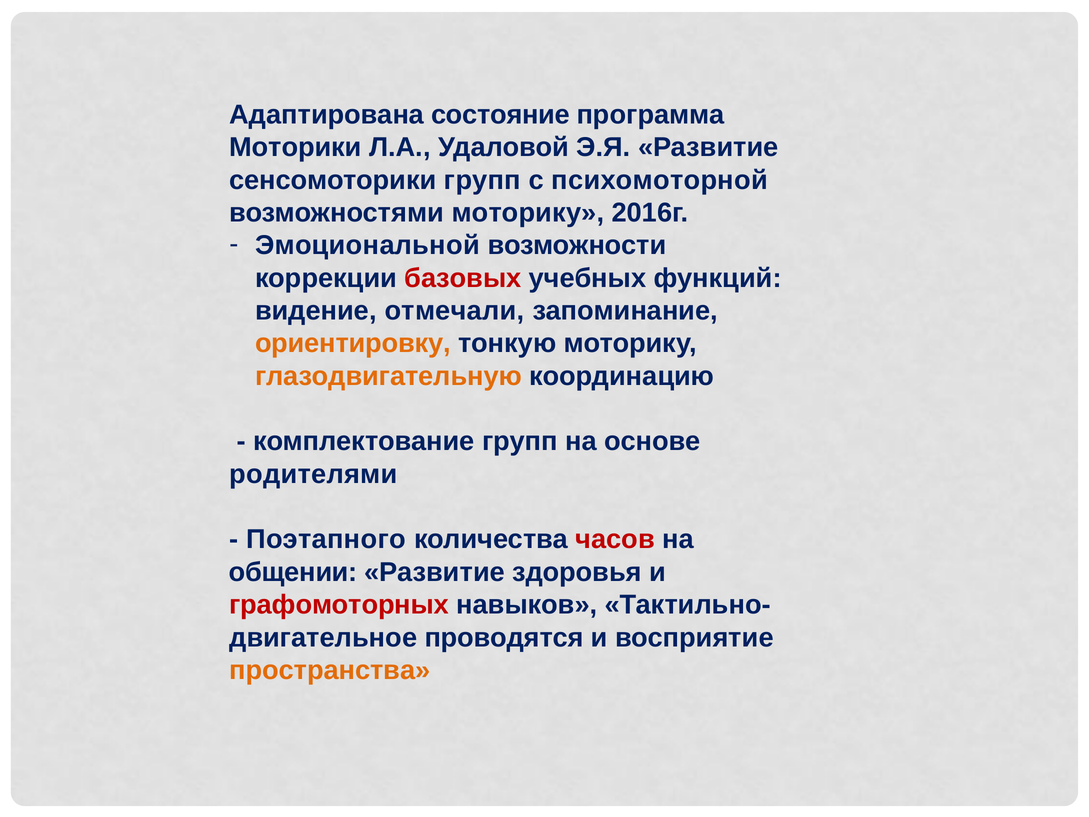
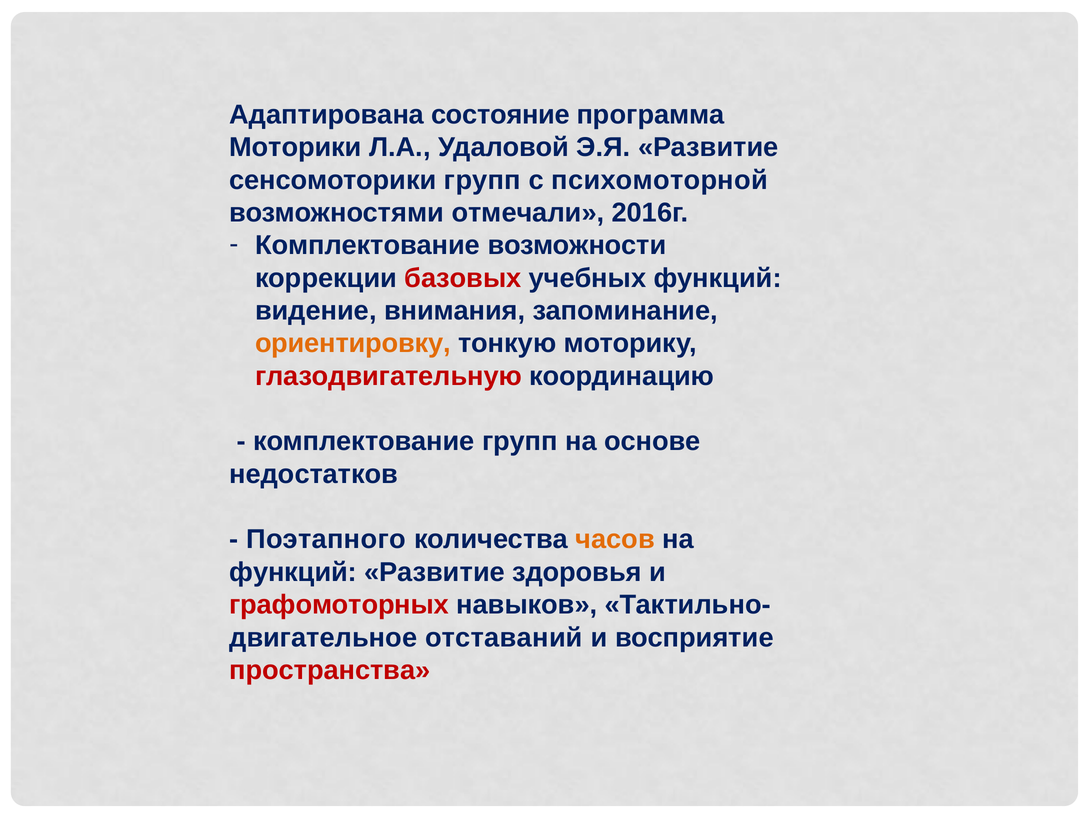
возможностями моторику: моторику -> отмечали
Эмоциональной at (367, 245): Эмоциональной -> Комплектование
отмечали: отмечали -> внимания
глазодвигательную colour: orange -> red
родителями: родителями -> недостатков
часов colour: red -> orange
общении at (293, 572): общении -> функций
проводятся: проводятся -> отставаний
пространства colour: orange -> red
